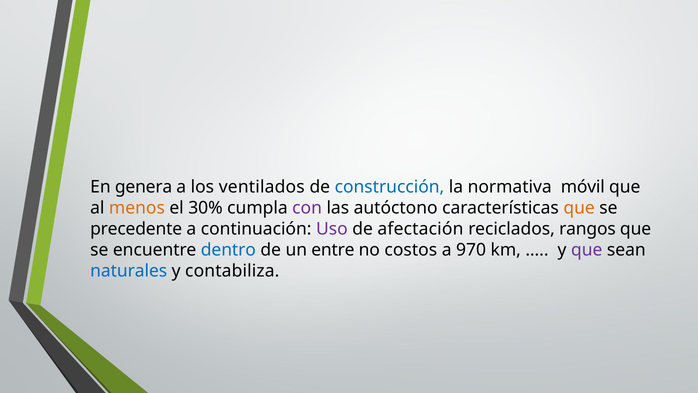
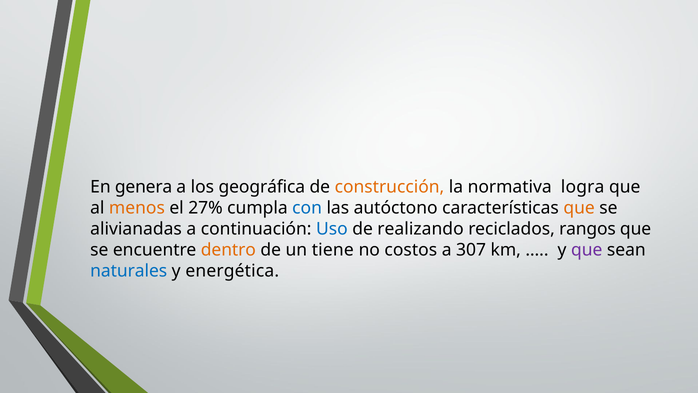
ventilados: ventilados -> geográfica
construcción colour: blue -> orange
móvil: móvil -> logra
30%: 30% -> 27%
con colour: purple -> blue
precedente: precedente -> alivianadas
Uso colour: purple -> blue
afectación: afectación -> realizando
dentro colour: blue -> orange
entre: entre -> tiene
970: 970 -> 307
contabiliza: contabiliza -> energética
